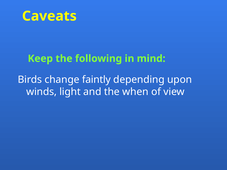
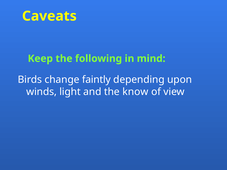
when: when -> know
